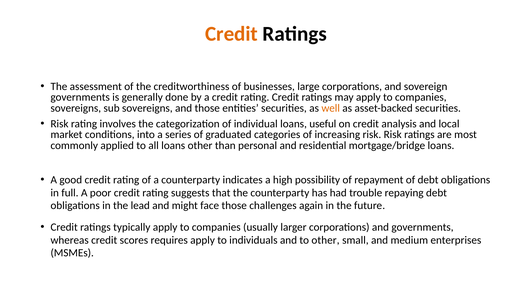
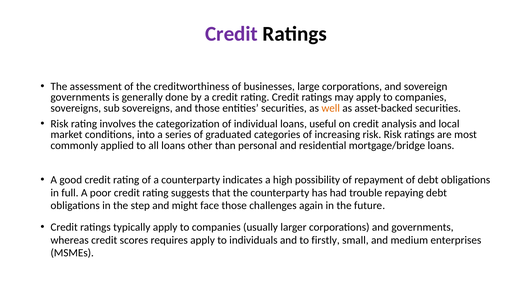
Credit at (232, 34) colour: orange -> purple
lead: lead -> step
to other: other -> firstly
